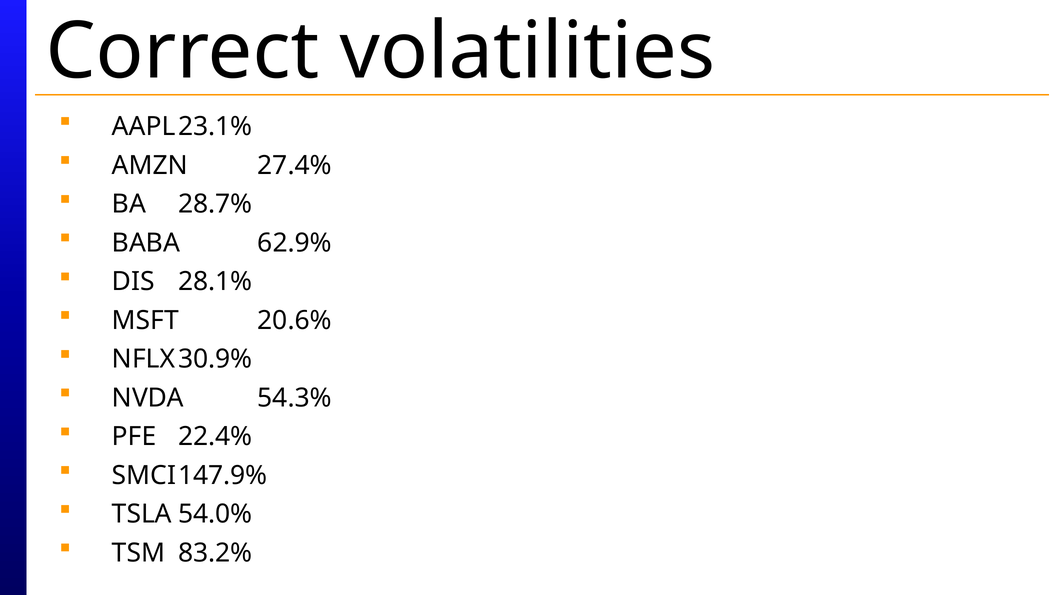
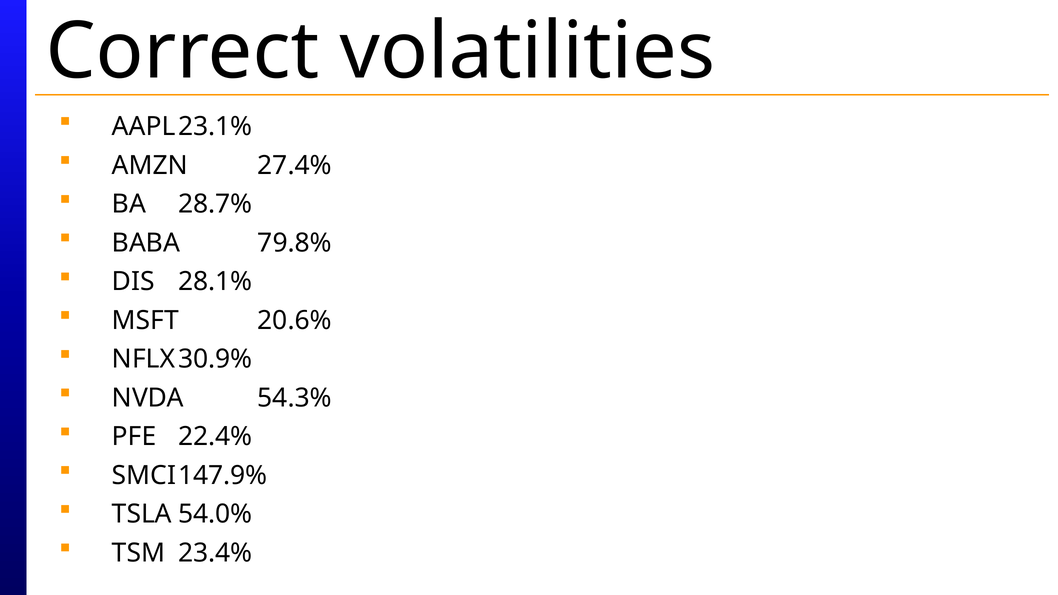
62.9%: 62.9% -> 79.8%
83.2%: 83.2% -> 23.4%
